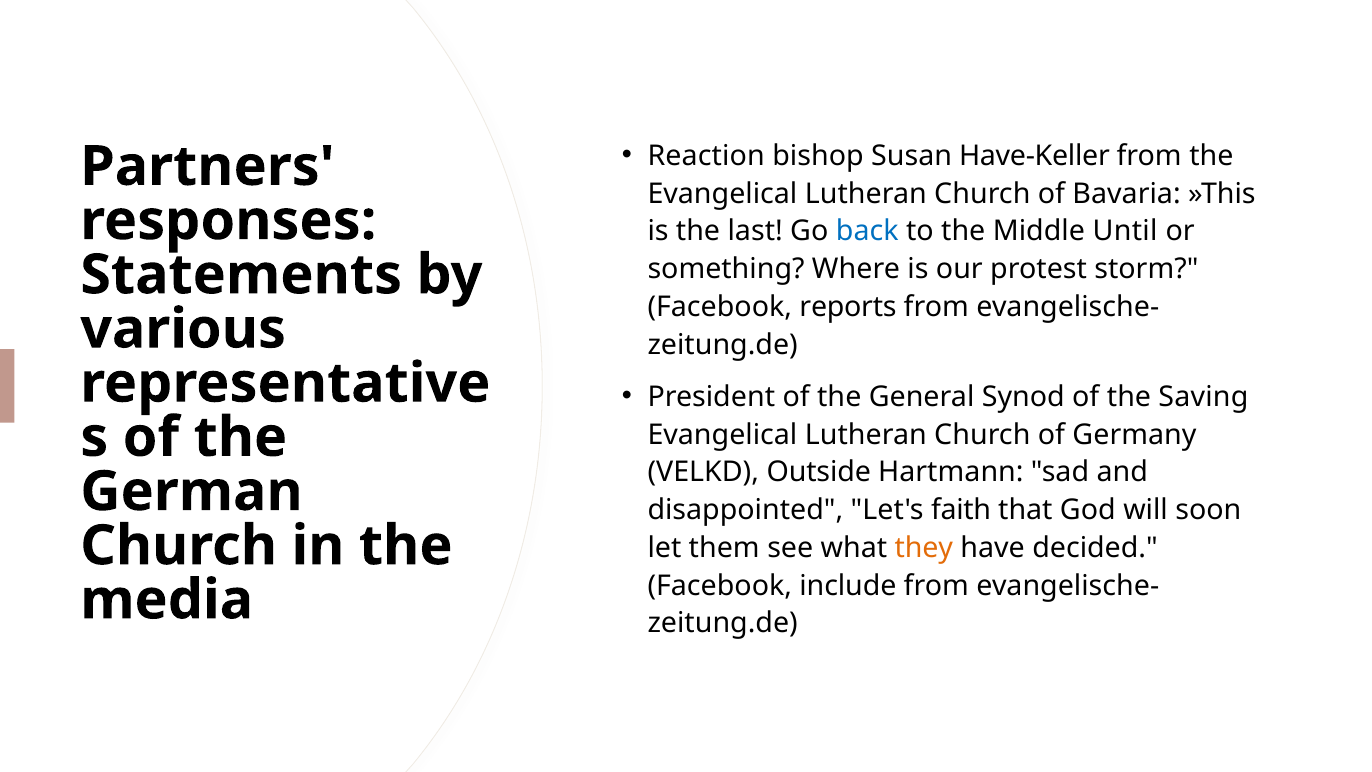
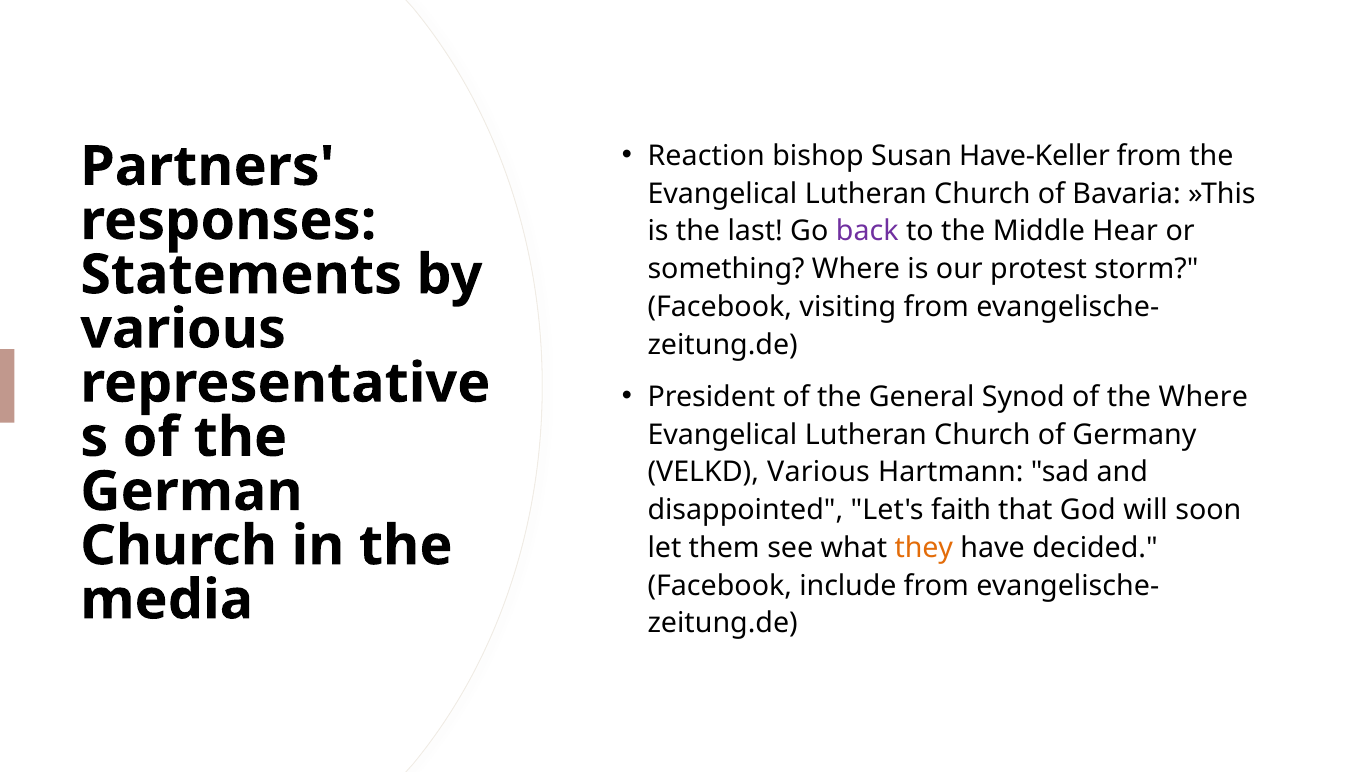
back colour: blue -> purple
Until: Until -> Hear
reports: reports -> visiting
the Saving: Saving -> Where
VELKD Outside: Outside -> Various
